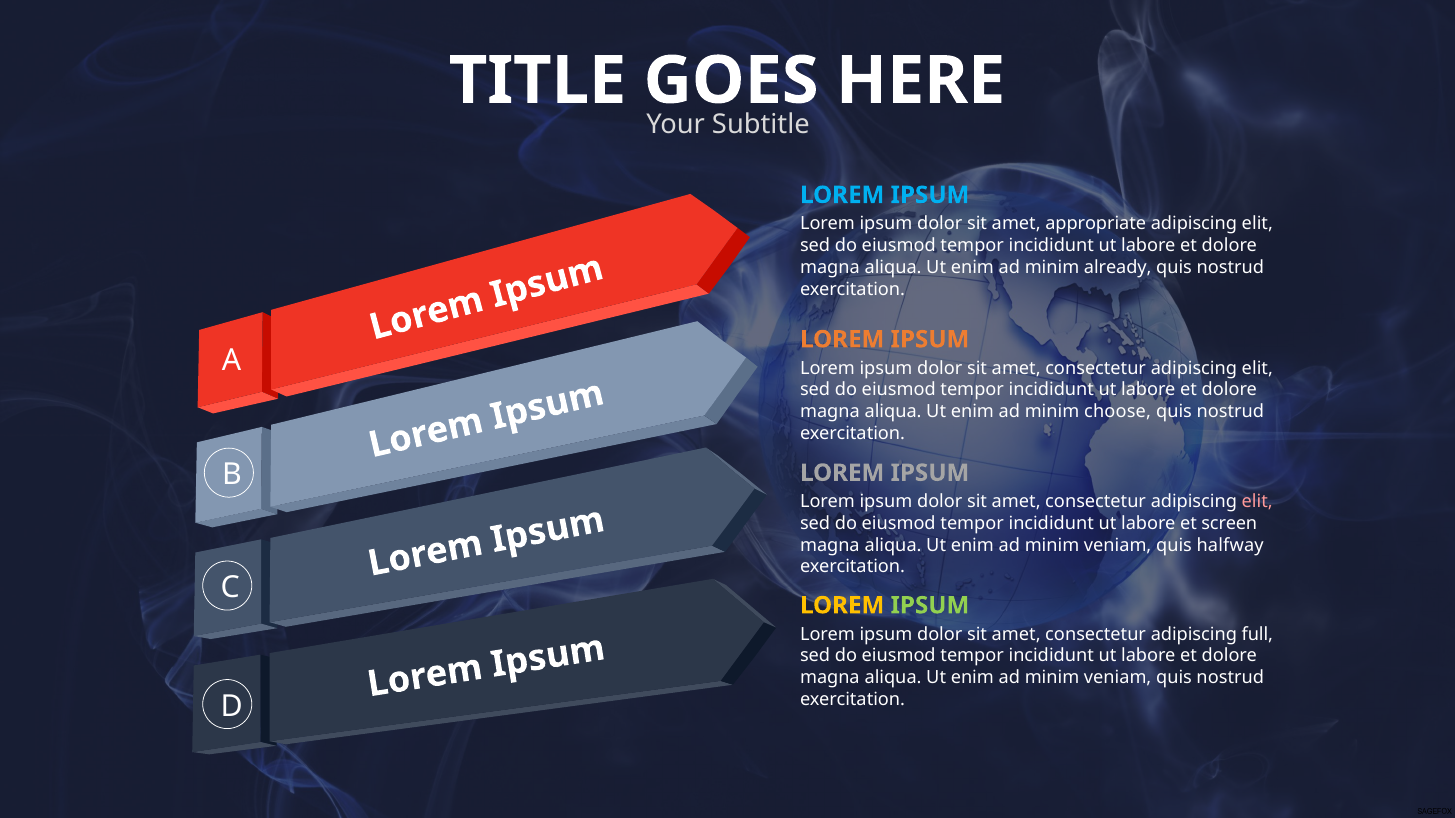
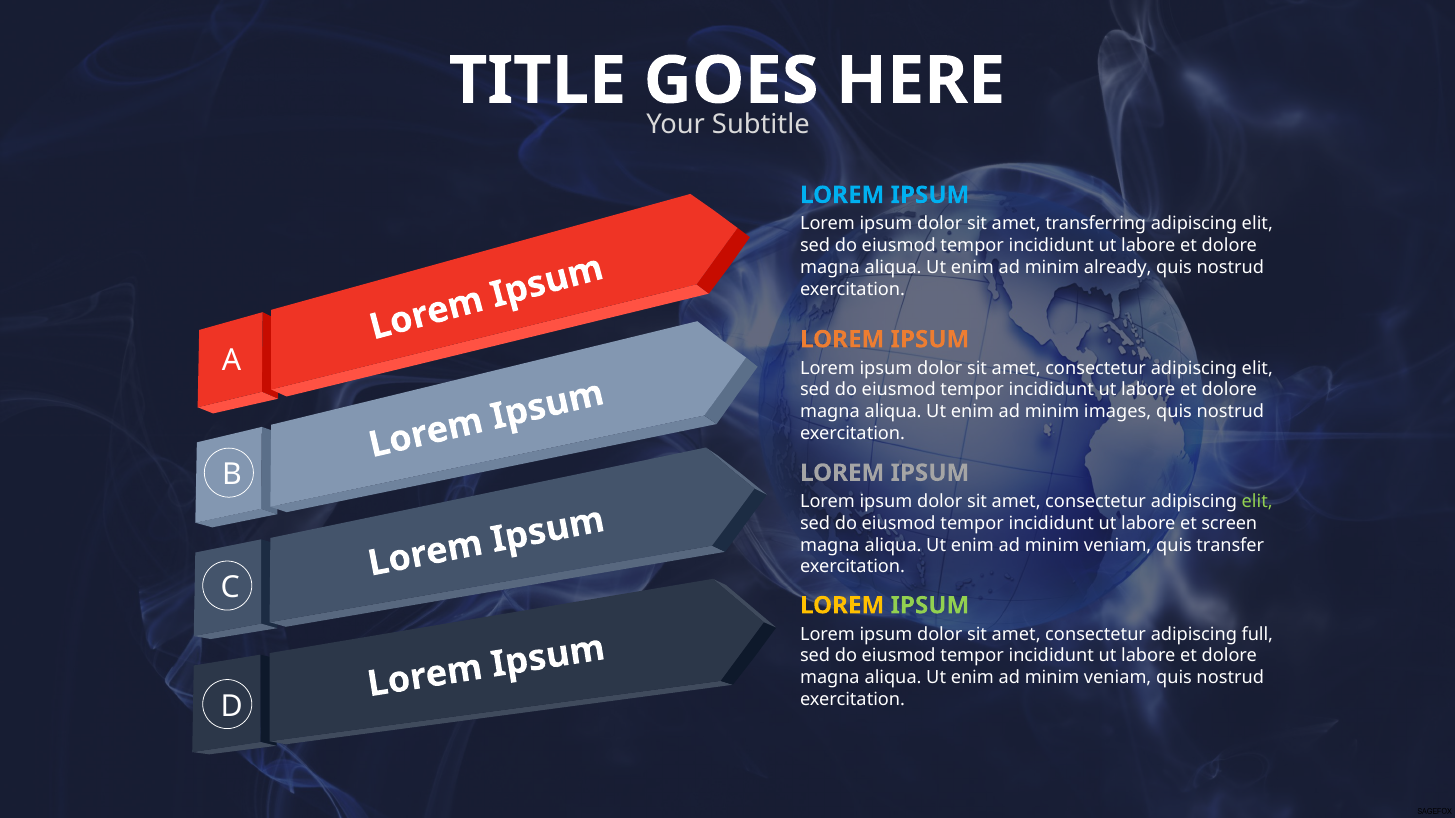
appropriate: appropriate -> transferring
choose: choose -> images
elit at (1257, 502) colour: pink -> light green
halfway: halfway -> transfer
